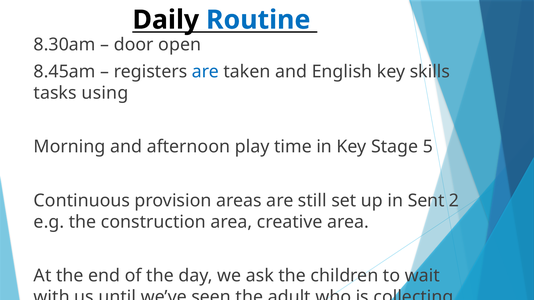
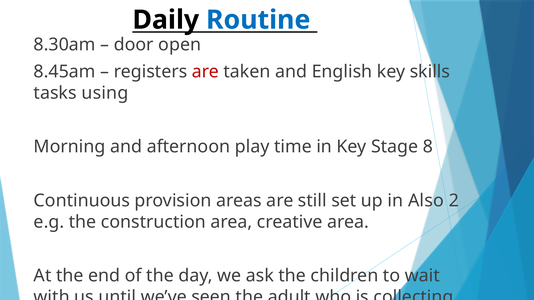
are at (205, 72) colour: blue -> red
5: 5 -> 8
Sent: Sent -> Also
